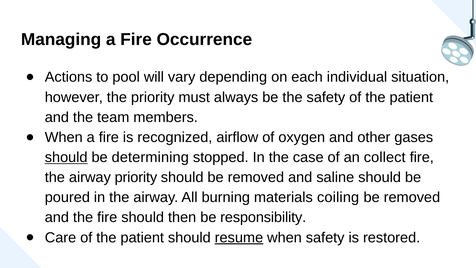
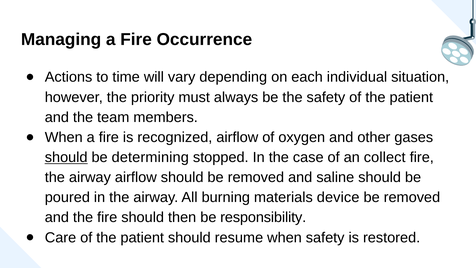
pool: pool -> time
airway priority: priority -> airflow
coiling: coiling -> device
resume underline: present -> none
